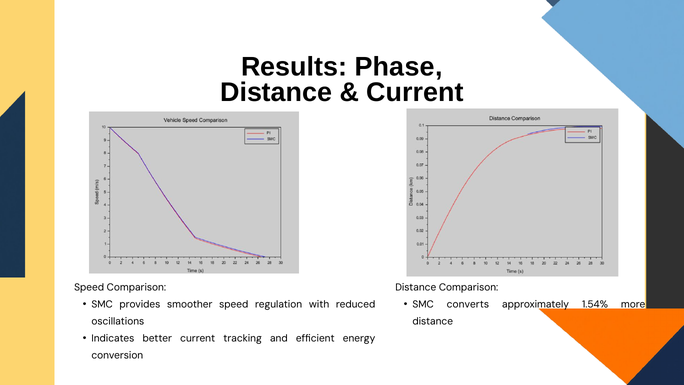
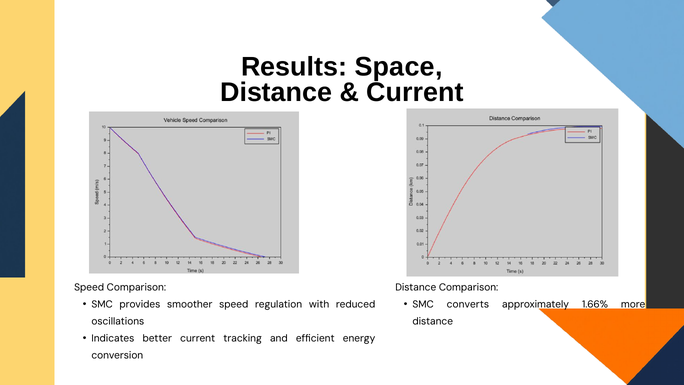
Phase: Phase -> Space
1.54%: 1.54% -> 1.66%
